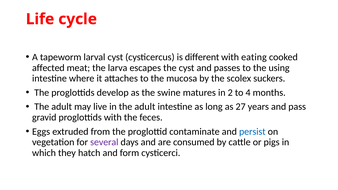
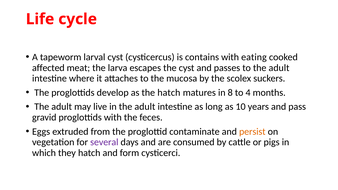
different: different -> contains
to the using: using -> adult
the swine: swine -> hatch
2: 2 -> 8
27: 27 -> 10
persist colour: blue -> orange
